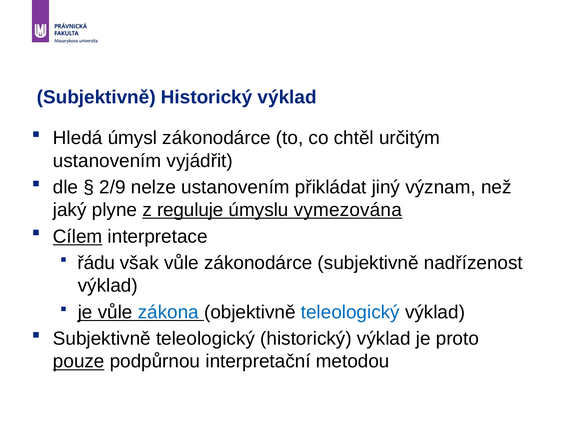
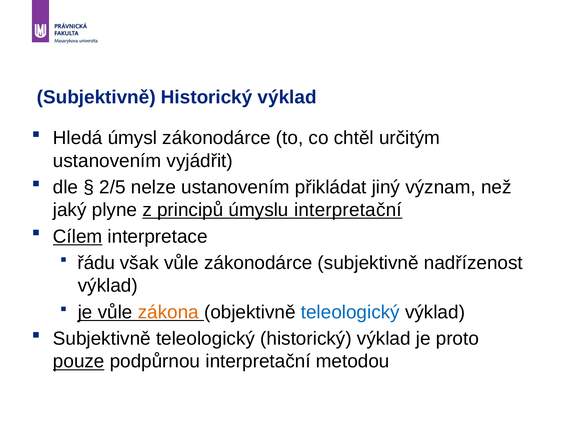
2/9: 2/9 -> 2/5
reguluje: reguluje -> principů
úmyslu vymezována: vymezována -> interpretační
zákona colour: blue -> orange
